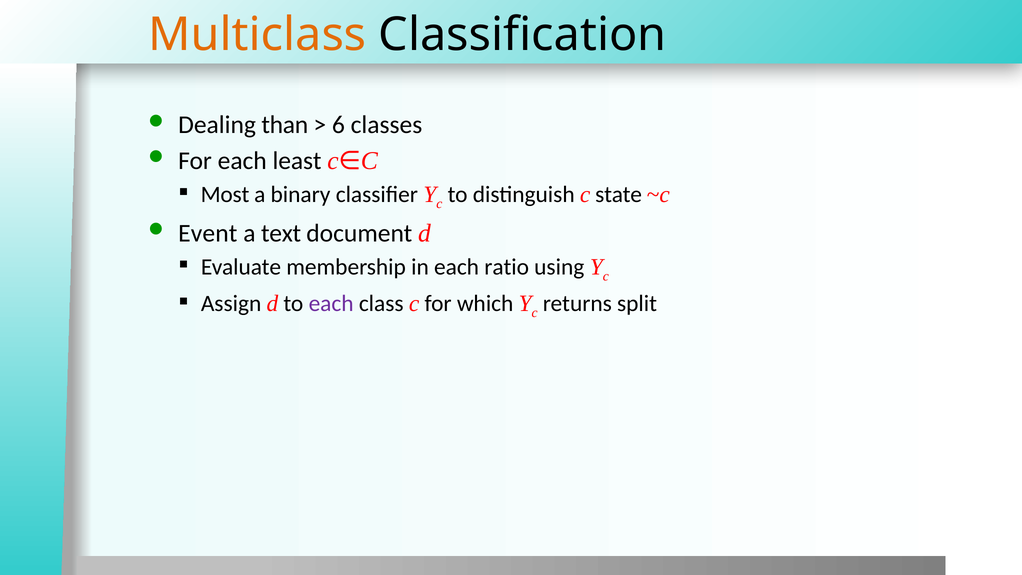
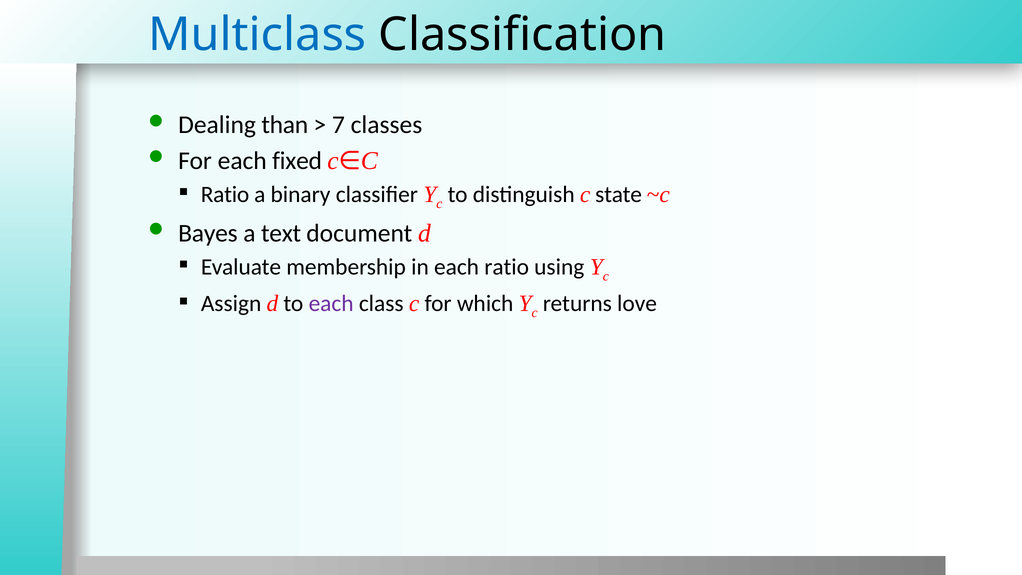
Multiclass colour: orange -> blue
6: 6 -> 7
least: least -> fixed
Most at (225, 195): Most -> Ratio
Event: Event -> Bayes
split: split -> love
